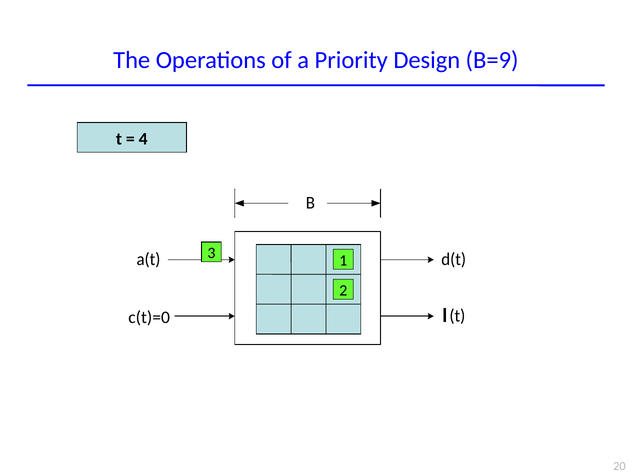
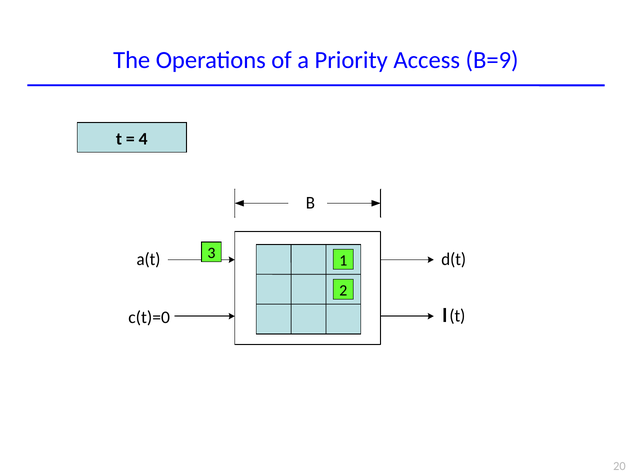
Design: Design -> Access
